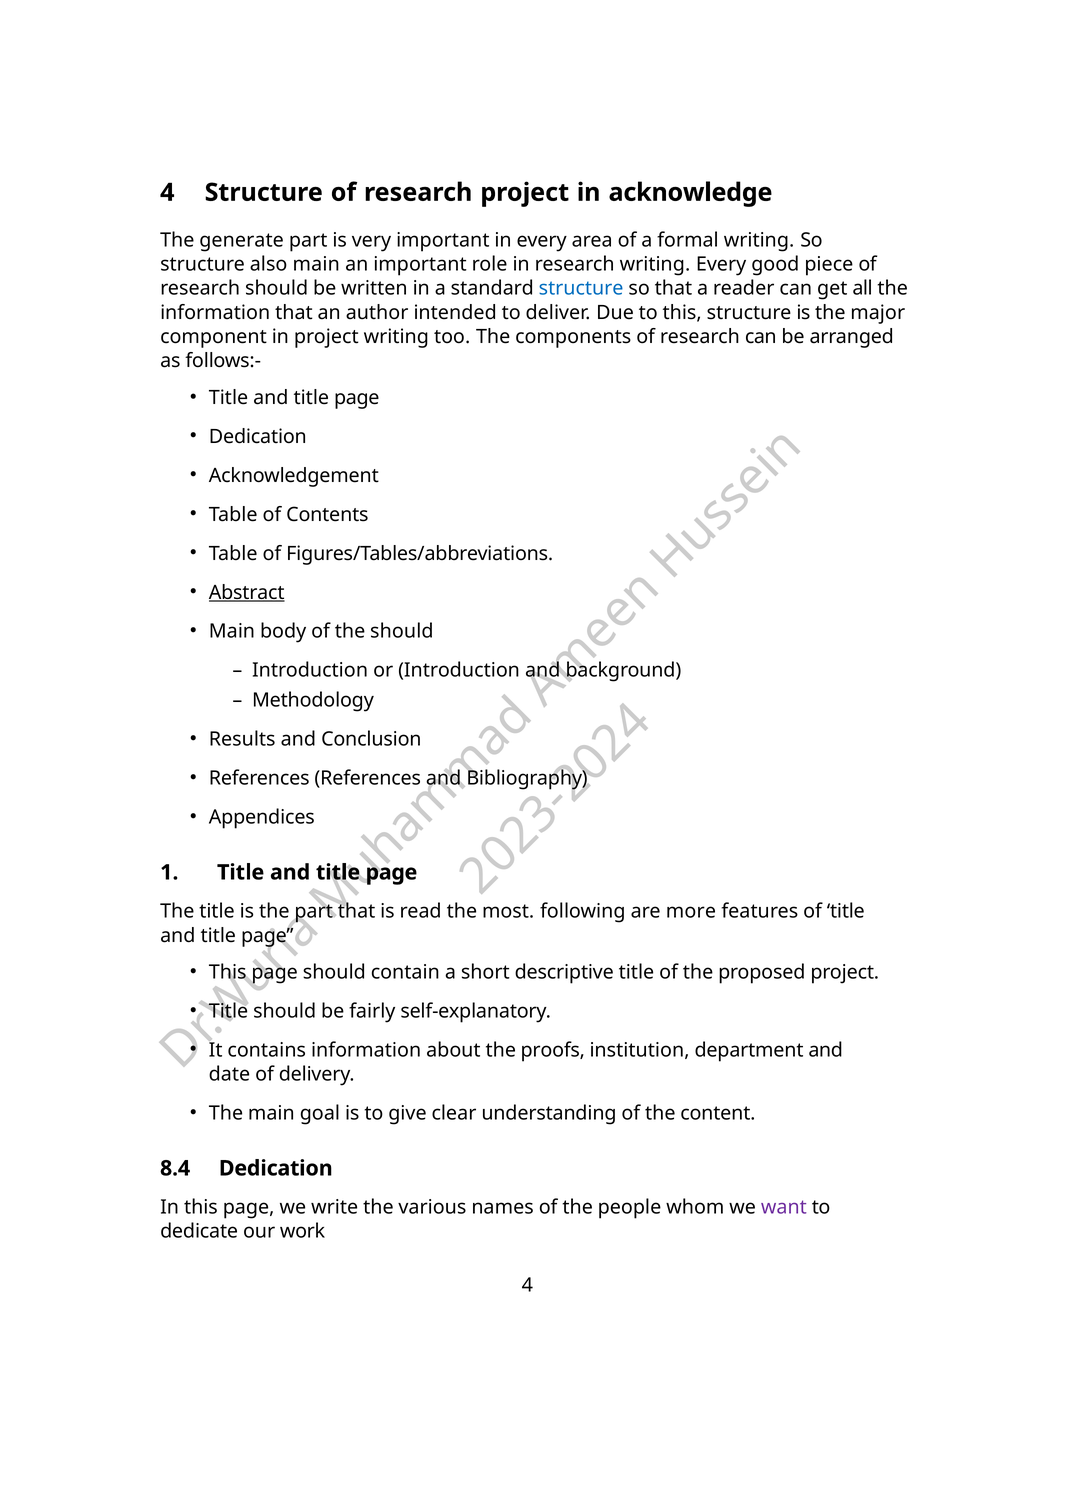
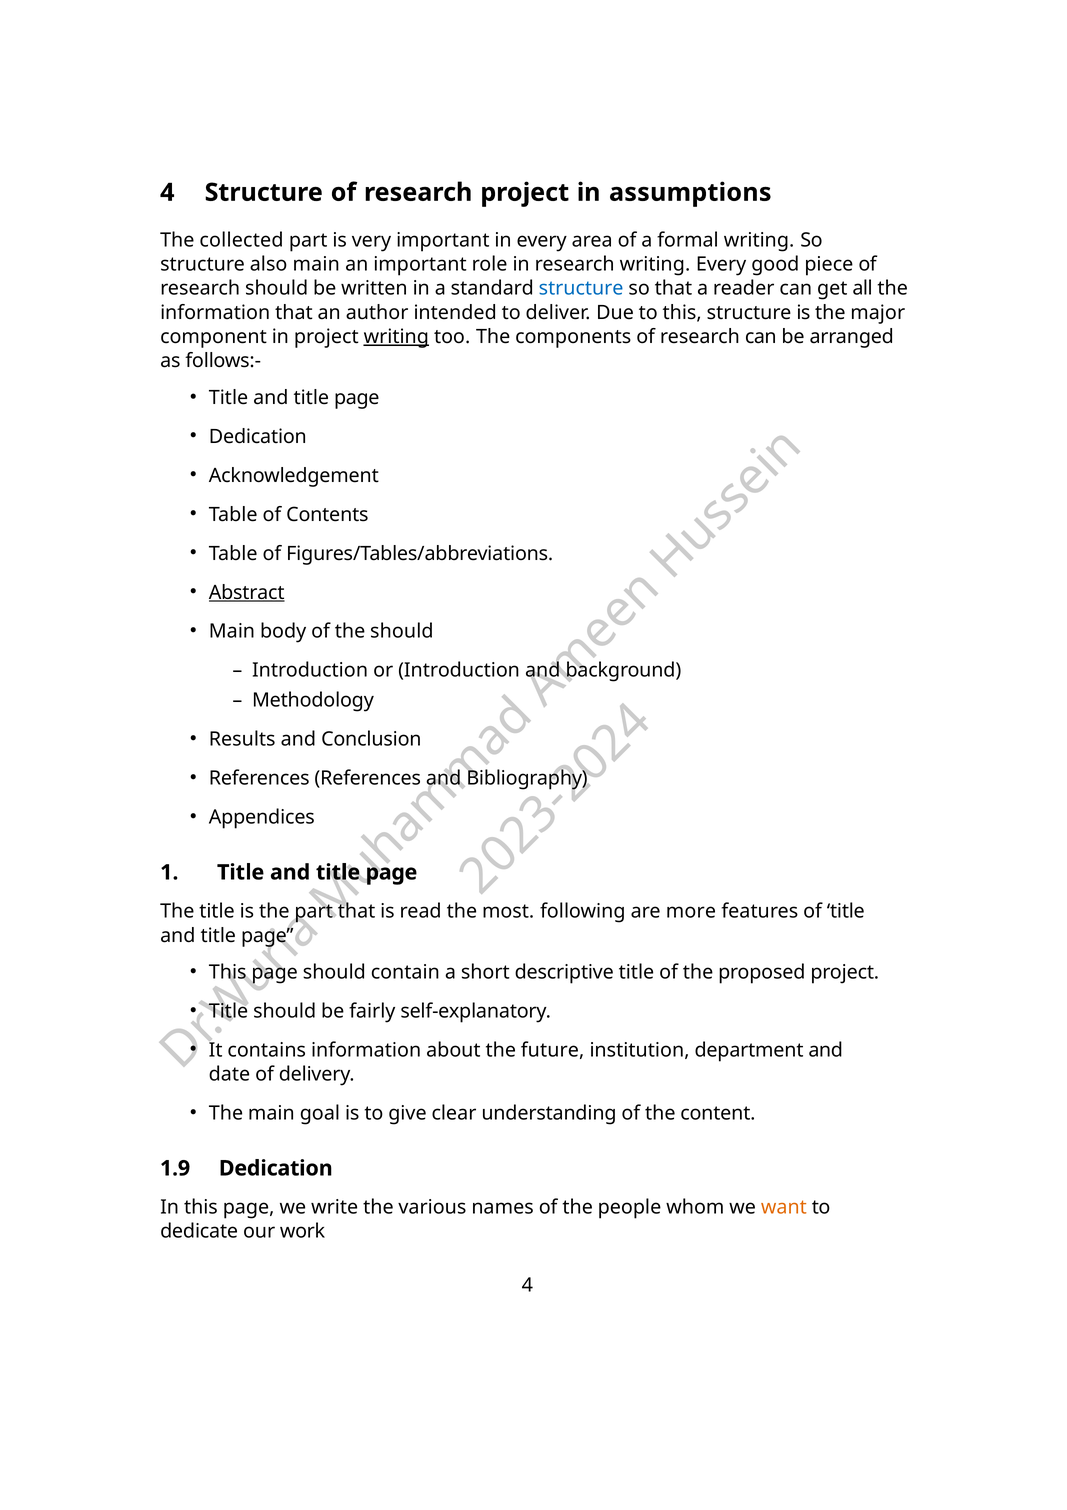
acknowledge: acknowledge -> assumptions
generate: generate -> collected
writing at (396, 337) underline: none -> present
proofs: proofs -> future
8.4: 8.4 -> 1.9
want colour: purple -> orange
